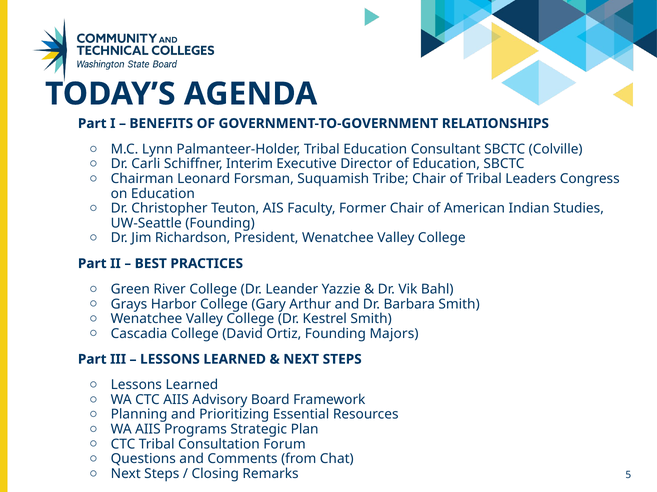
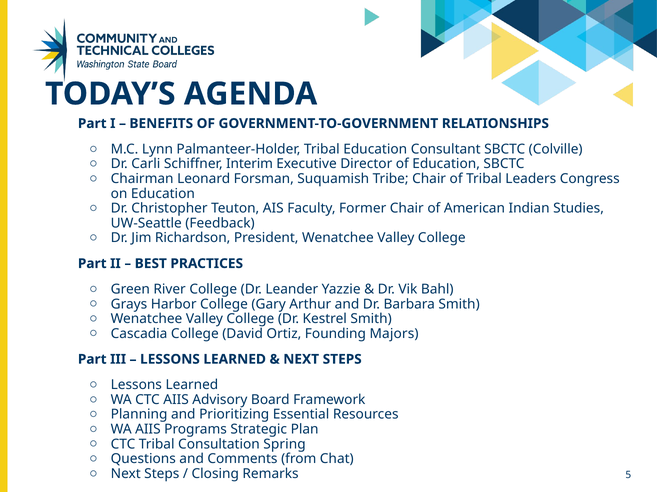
UW-Seattle Founding: Founding -> Feedback
Forum: Forum -> Spring
